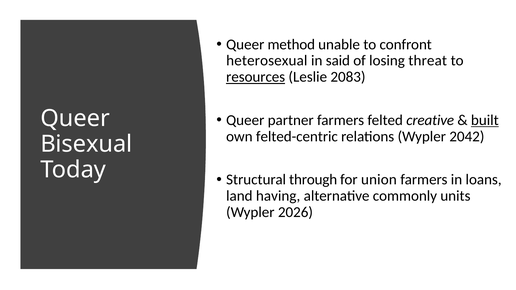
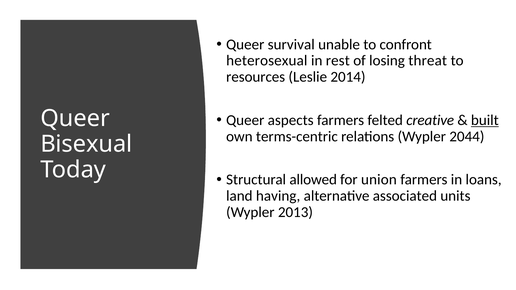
method: method -> survival
said: said -> rest
resources underline: present -> none
2083: 2083 -> 2014
partner: partner -> aspects
felted-centric: felted-centric -> terms-centric
2042: 2042 -> 2044
through: through -> allowed
commonly: commonly -> associated
2026: 2026 -> 2013
